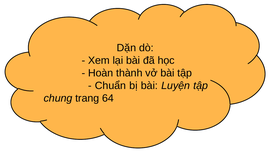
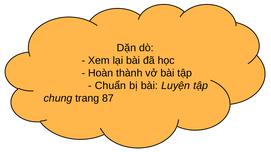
64: 64 -> 87
